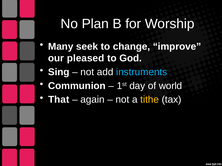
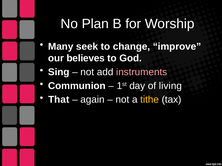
pleased: pleased -> believes
instruments colour: light blue -> pink
world: world -> living
